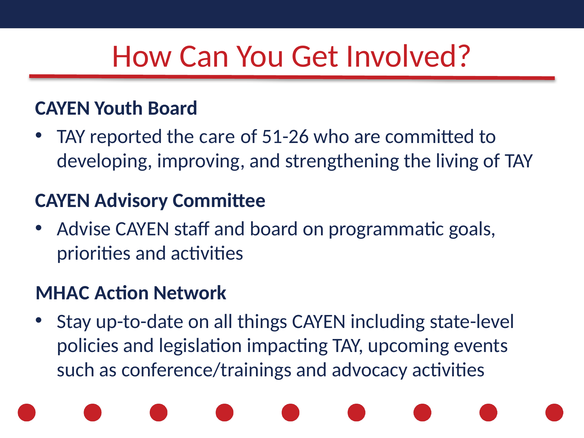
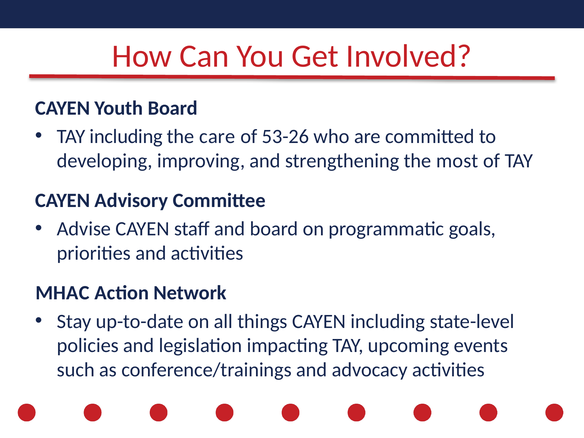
TAY reported: reported -> including
51-26: 51-26 -> 53-26
living: living -> most
